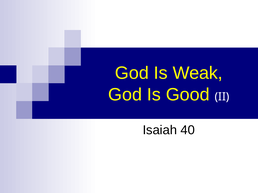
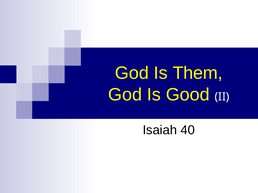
Weak: Weak -> Them
